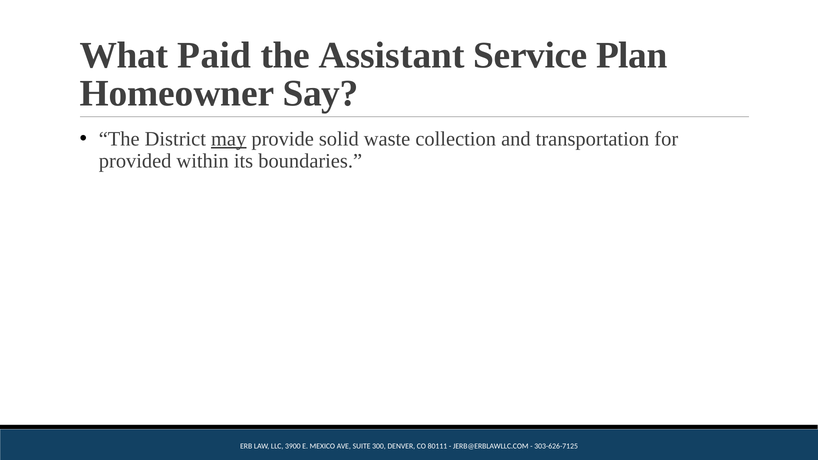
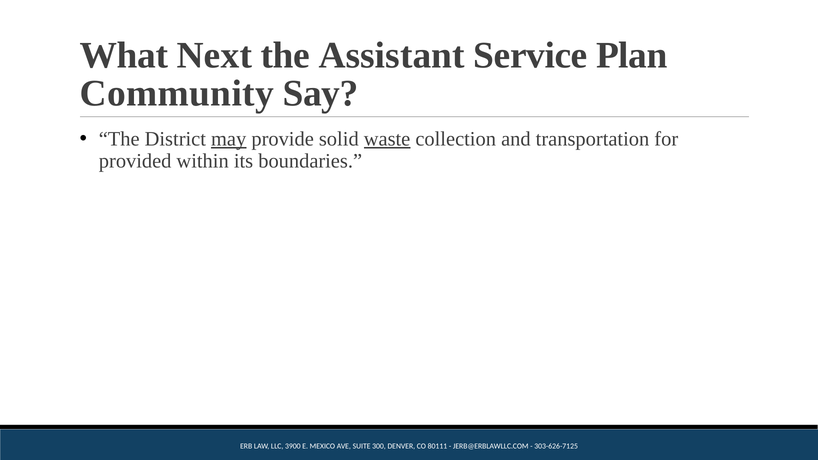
Paid: Paid -> Next
Homeowner: Homeowner -> Community
waste underline: none -> present
